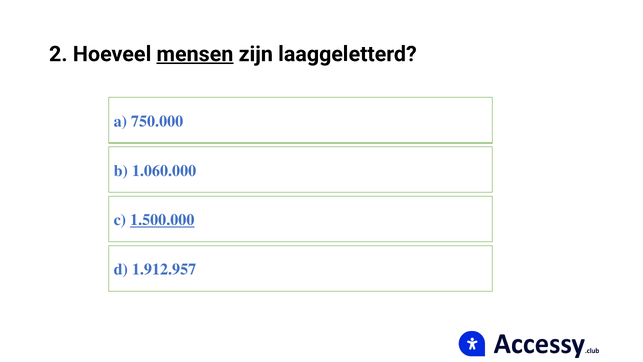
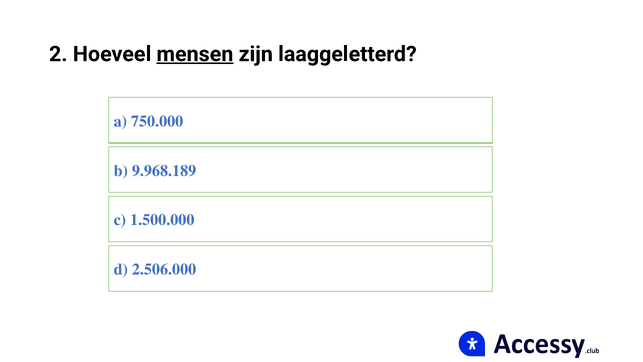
1.060.000: 1.060.000 -> 9.968.189
1.500.000 underline: present -> none
1.912.957: 1.912.957 -> 2.506.000
